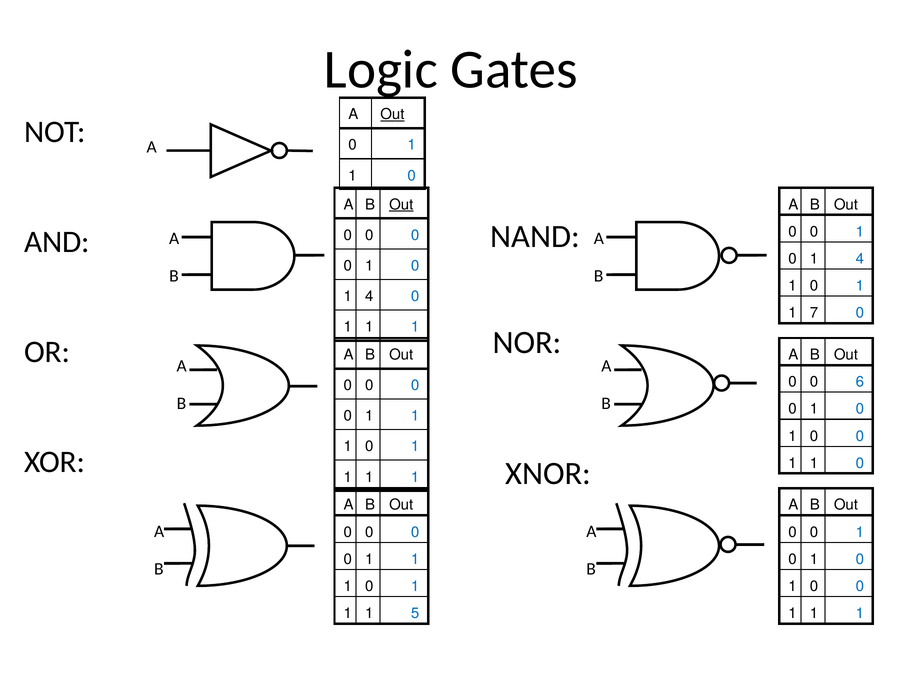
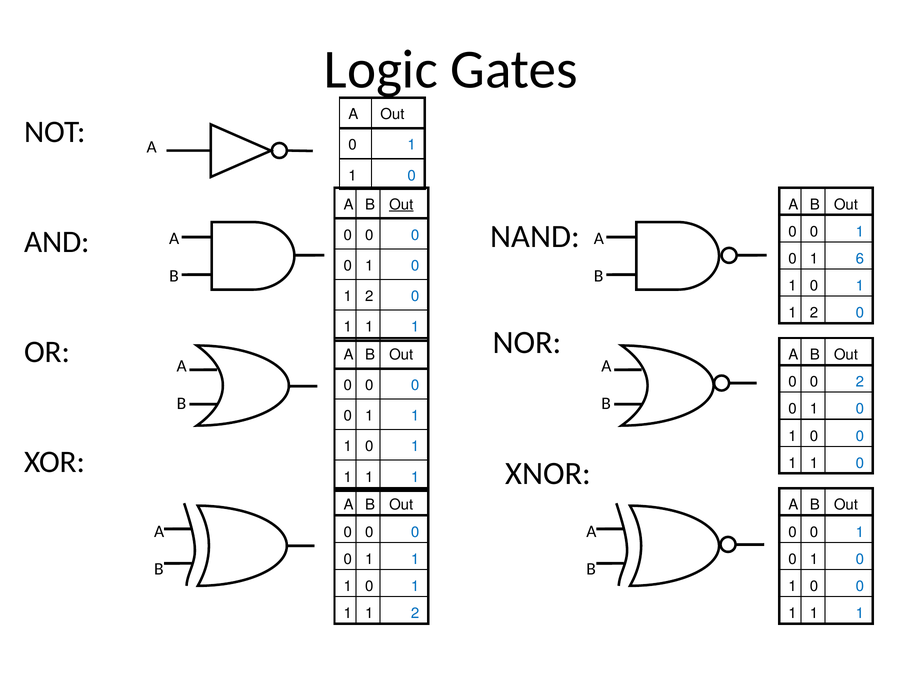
Out at (392, 115) underline: present -> none
4 at (860, 259): 4 -> 6
4 at (369, 297): 4 -> 2
7 at (814, 313): 7 -> 2
0 6: 6 -> 2
5 at (415, 614): 5 -> 2
